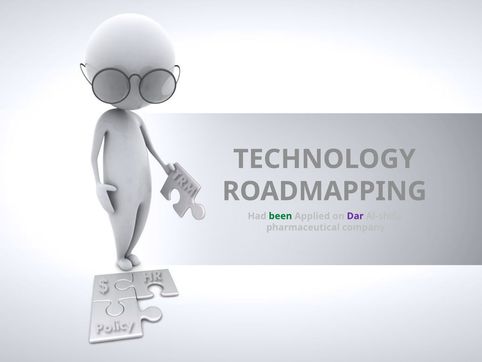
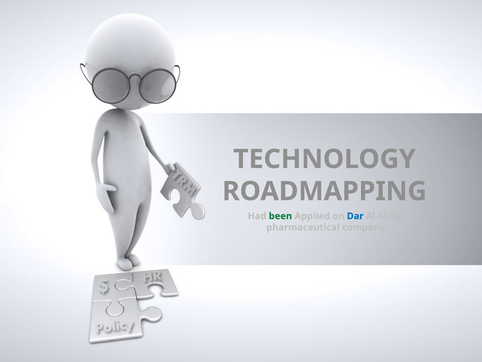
Dar colour: purple -> blue
